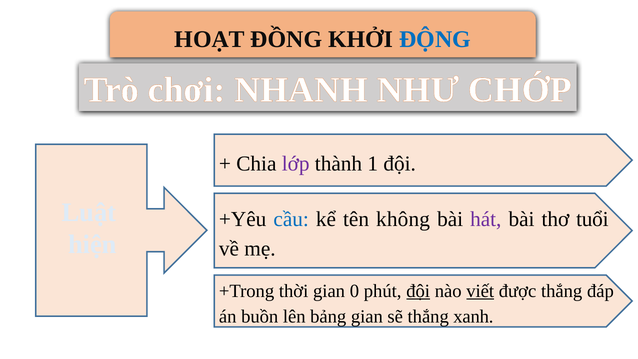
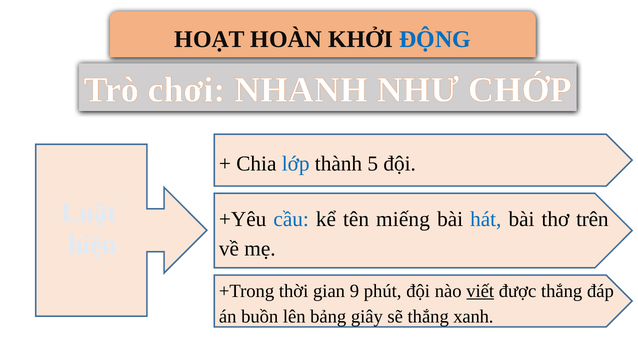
ĐỒNG: ĐỒNG -> HOÀN
lớp colour: purple -> blue
1: 1 -> 5
không: không -> miếng
hát colour: purple -> blue
tuổi: tuổi -> trên
0: 0 -> 9
đội at (418, 291) underline: present -> none
bảng gian: gian -> giây
